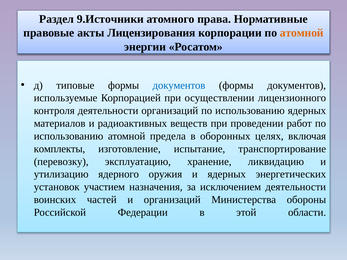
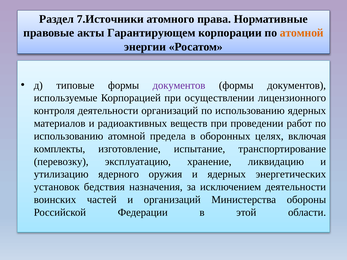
9.Источники: 9.Источники -> 7.Источники
Лицензирования: Лицензирования -> Гарантирующем
документов at (179, 85) colour: blue -> purple
участием: участием -> бедствия
